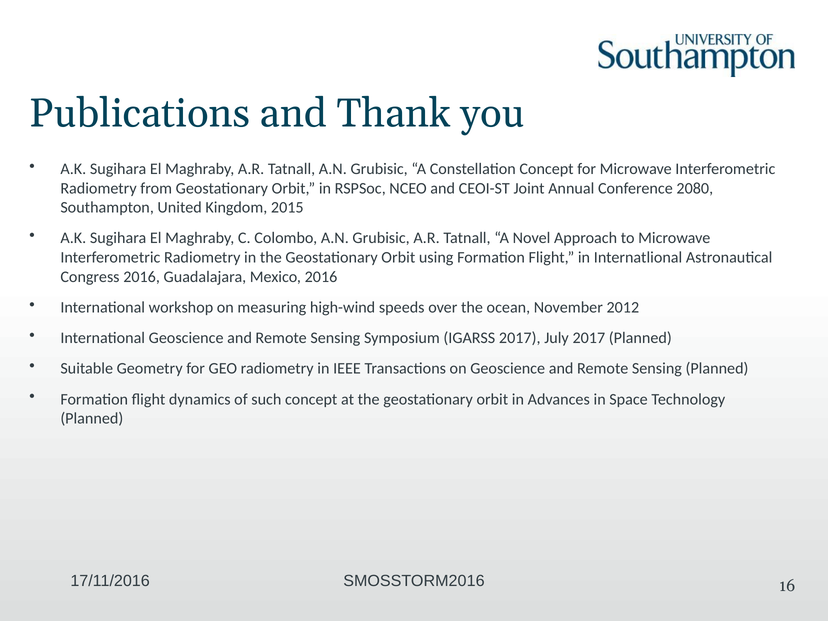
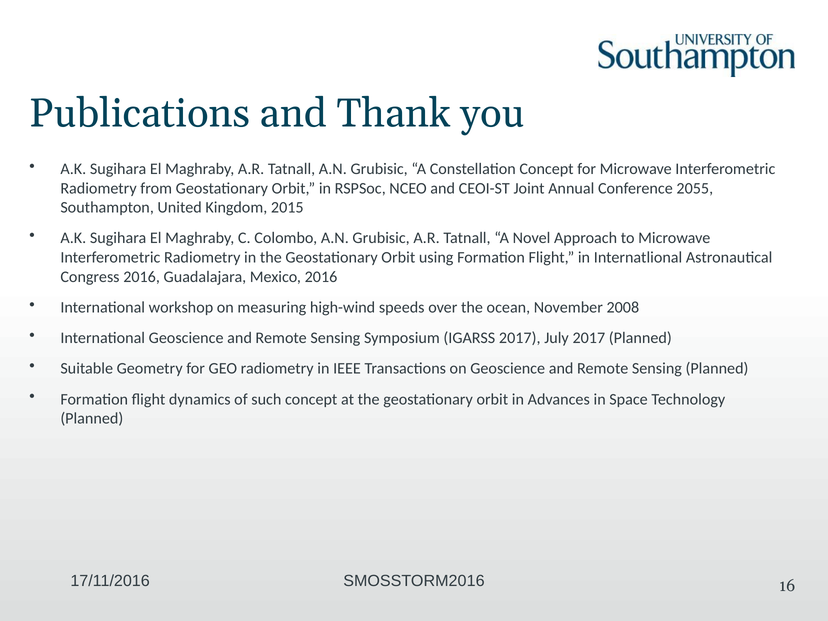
2080: 2080 -> 2055
2012: 2012 -> 2008
